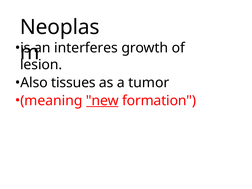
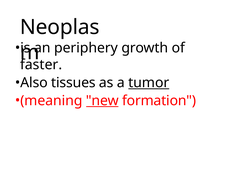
interferes: interferes -> periphery
lesion: lesion -> faster
tumor underline: none -> present
